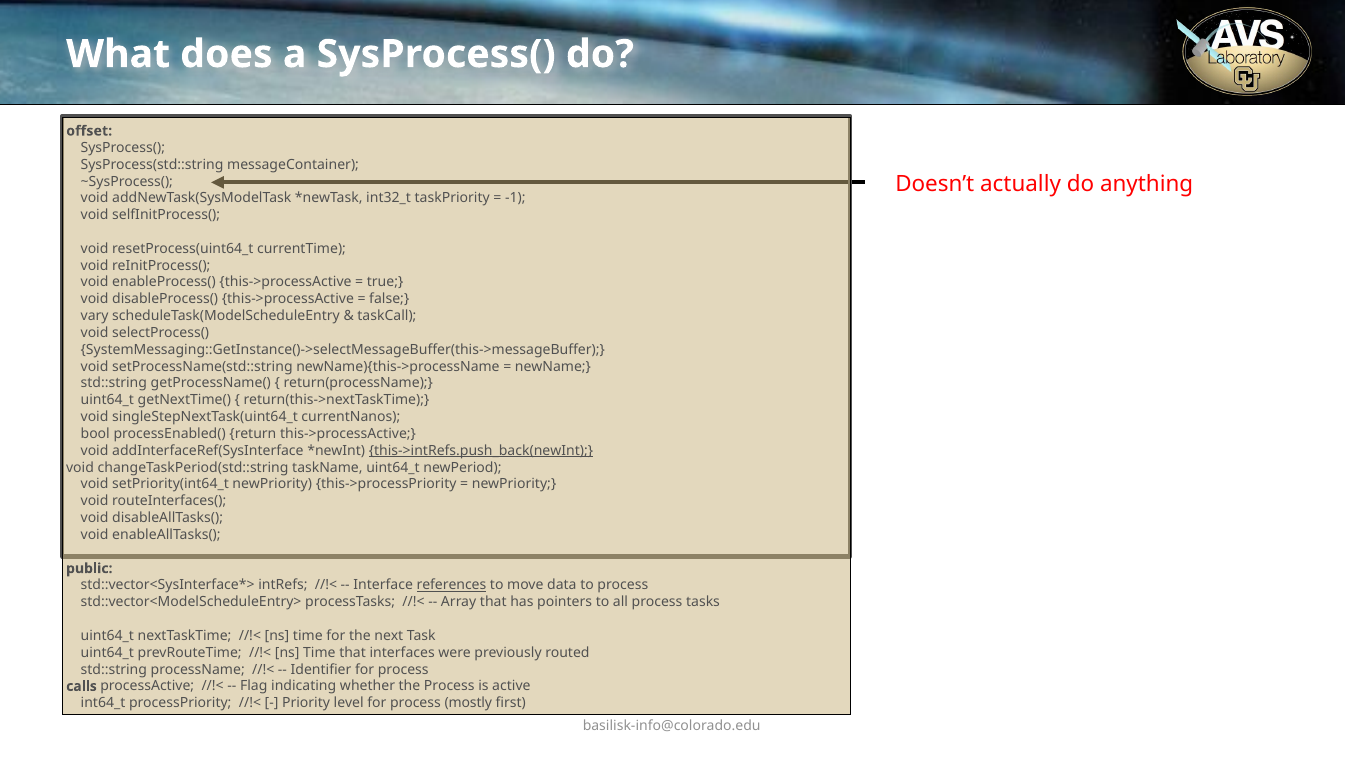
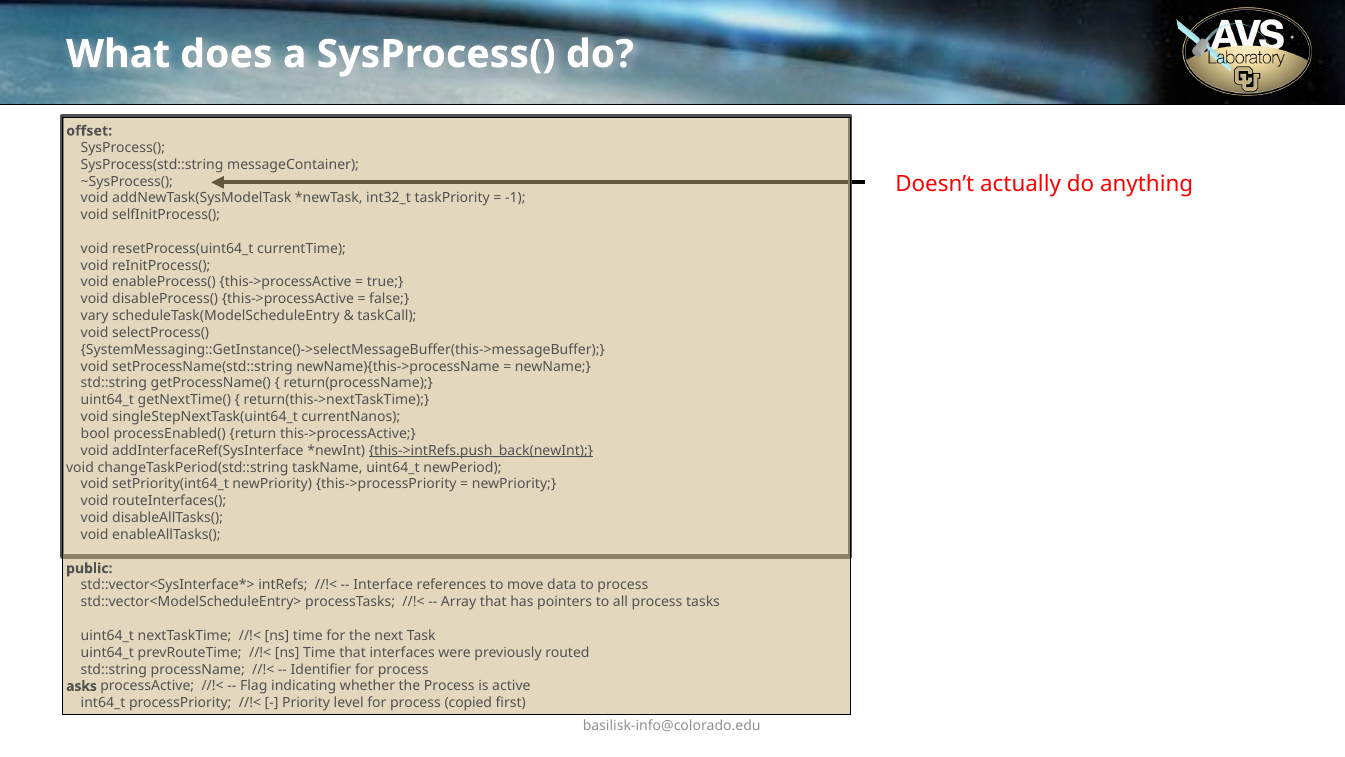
references underline: present -> none
calls: calls -> asks
mostly: mostly -> copied
